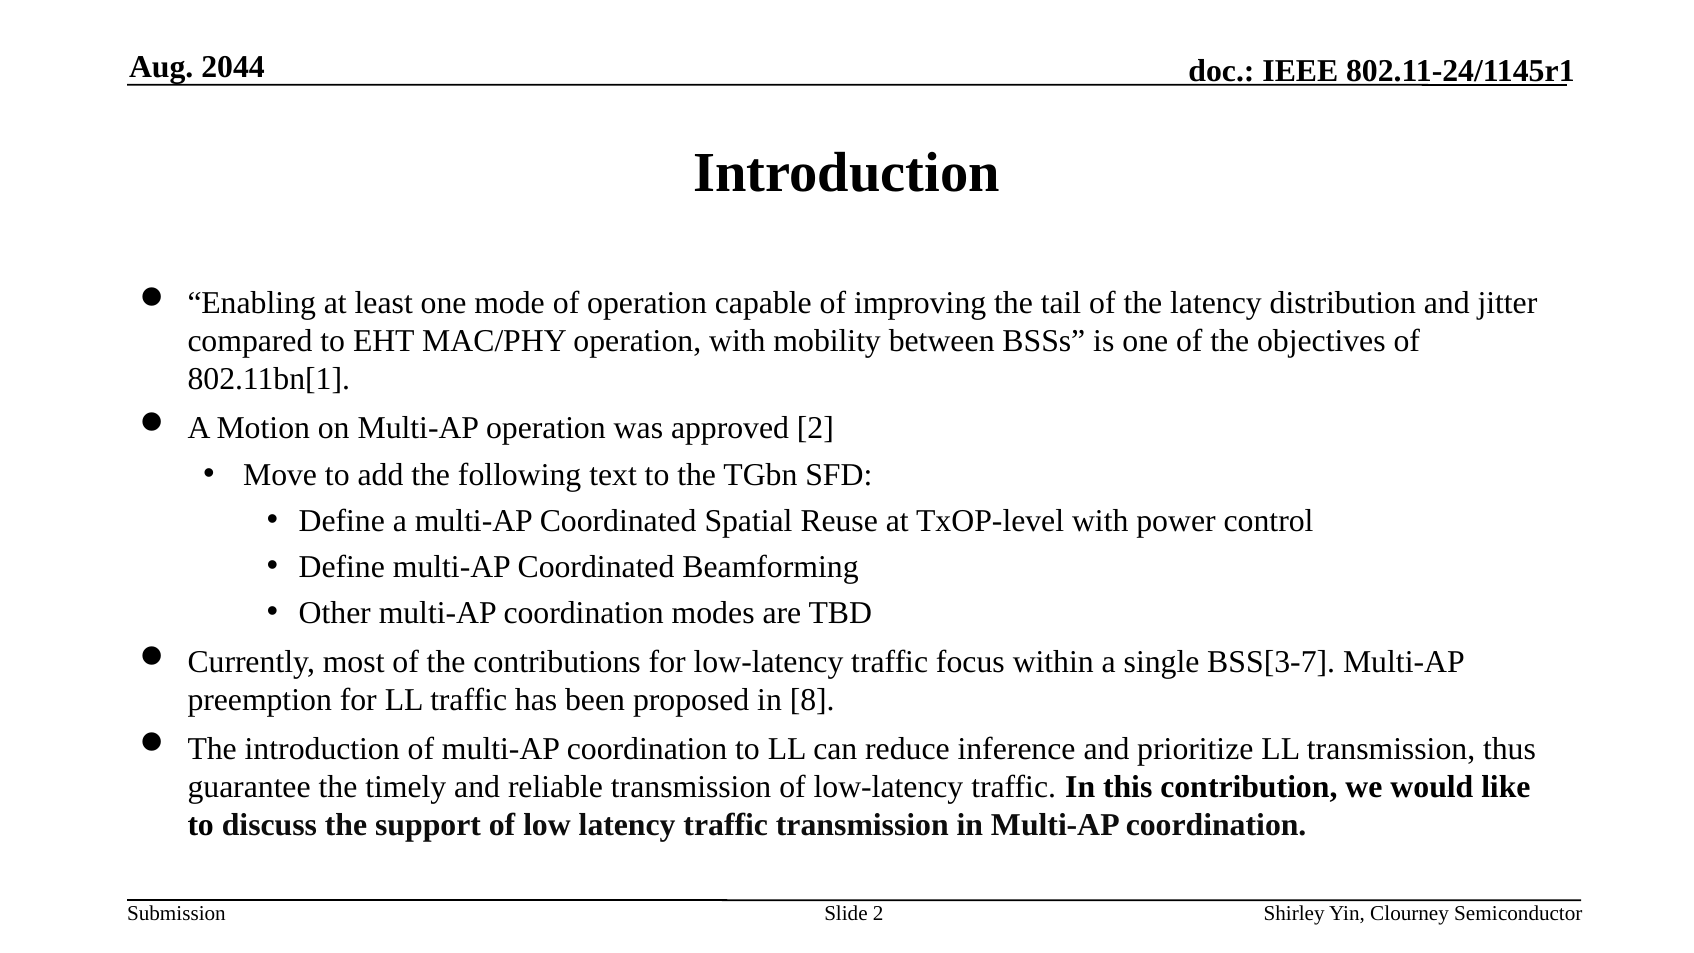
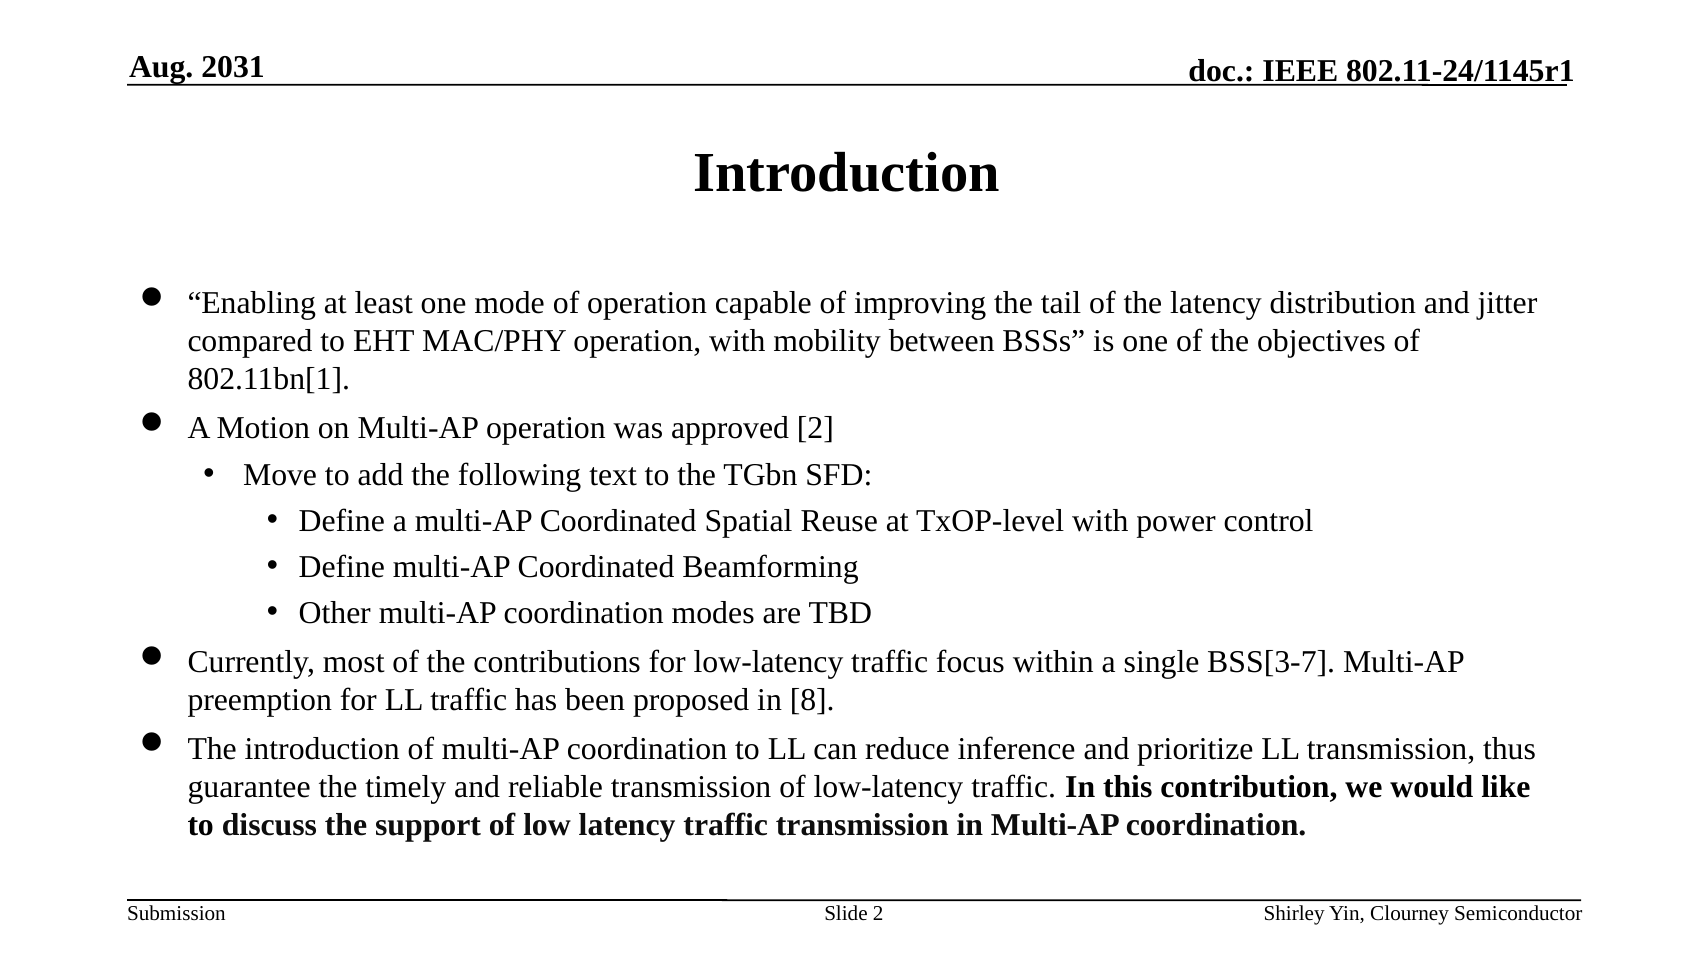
2044: 2044 -> 2031
